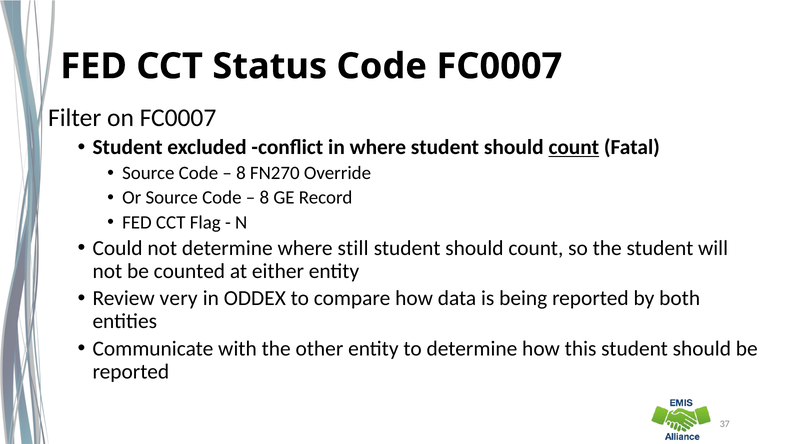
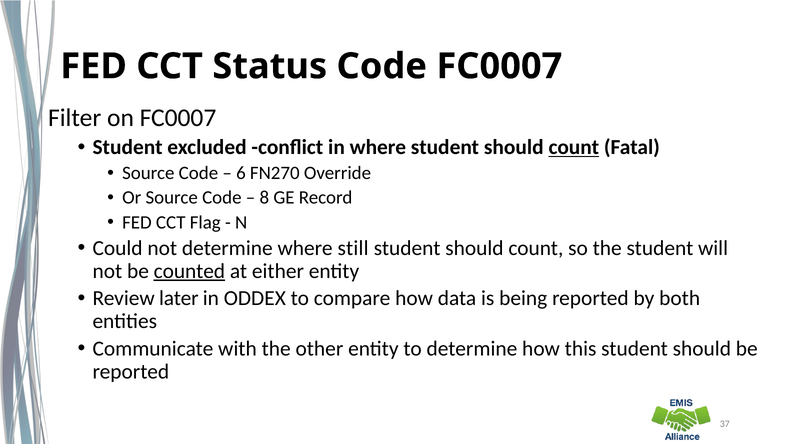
8 at (241, 173): 8 -> 6
counted underline: none -> present
very: very -> later
